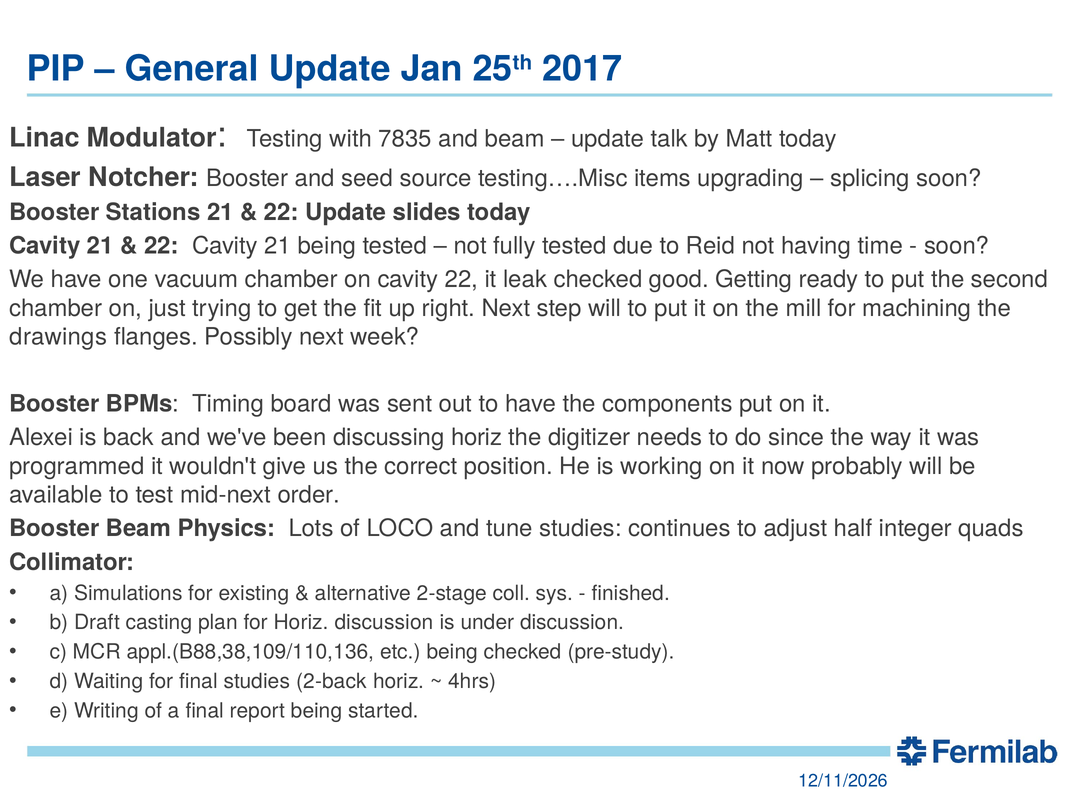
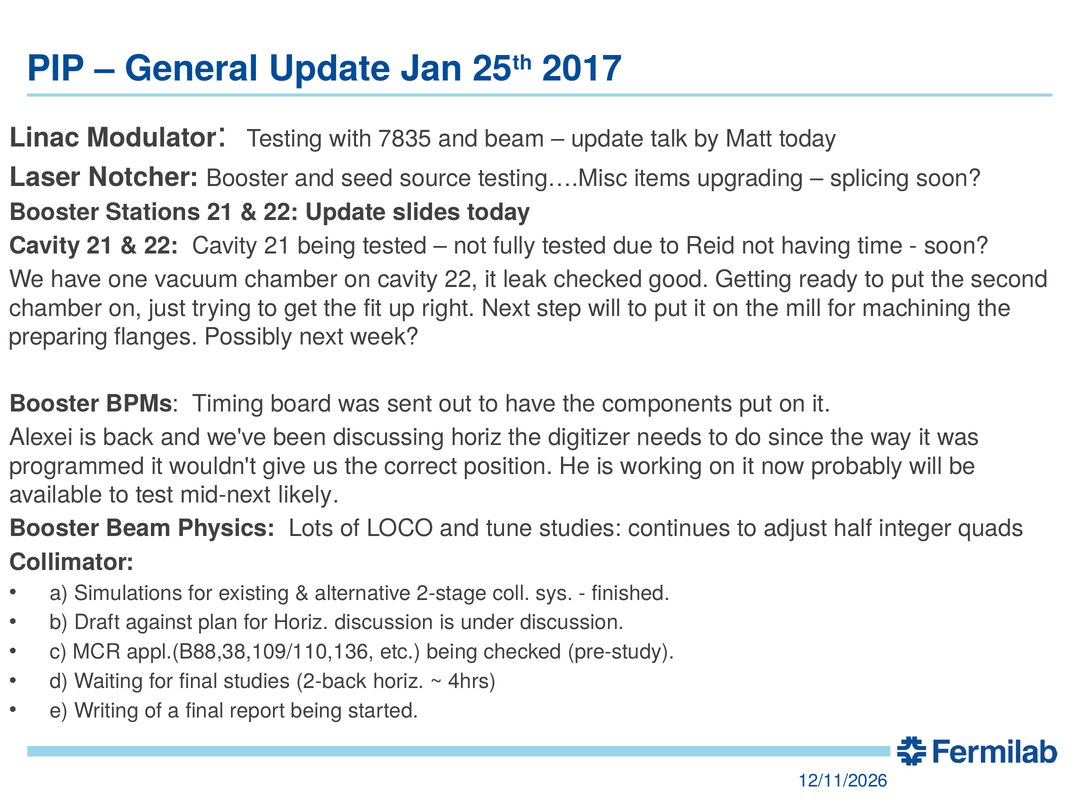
drawings: drawings -> preparing
order: order -> likely
casting: casting -> against
